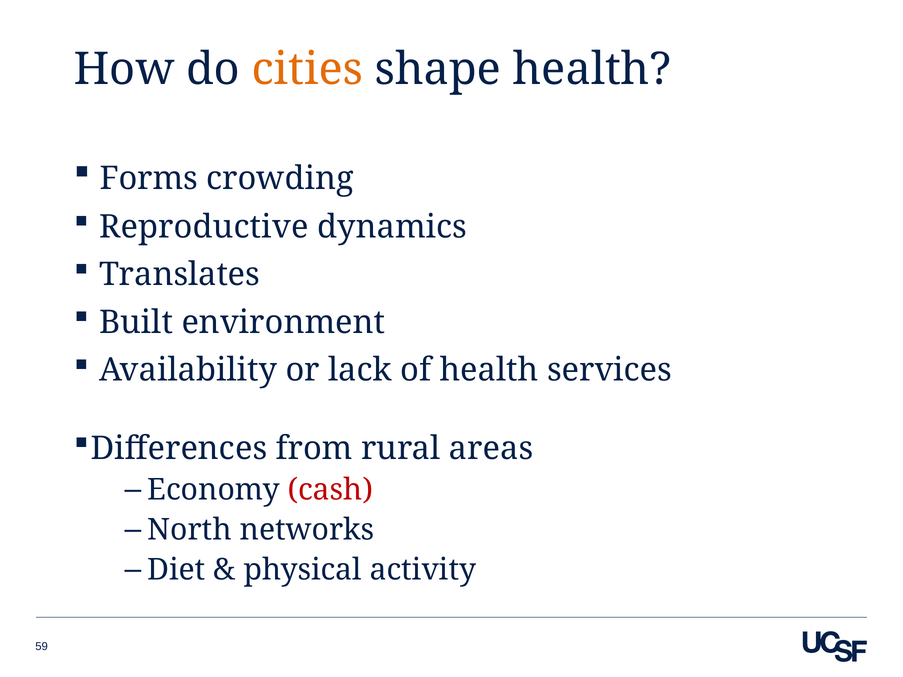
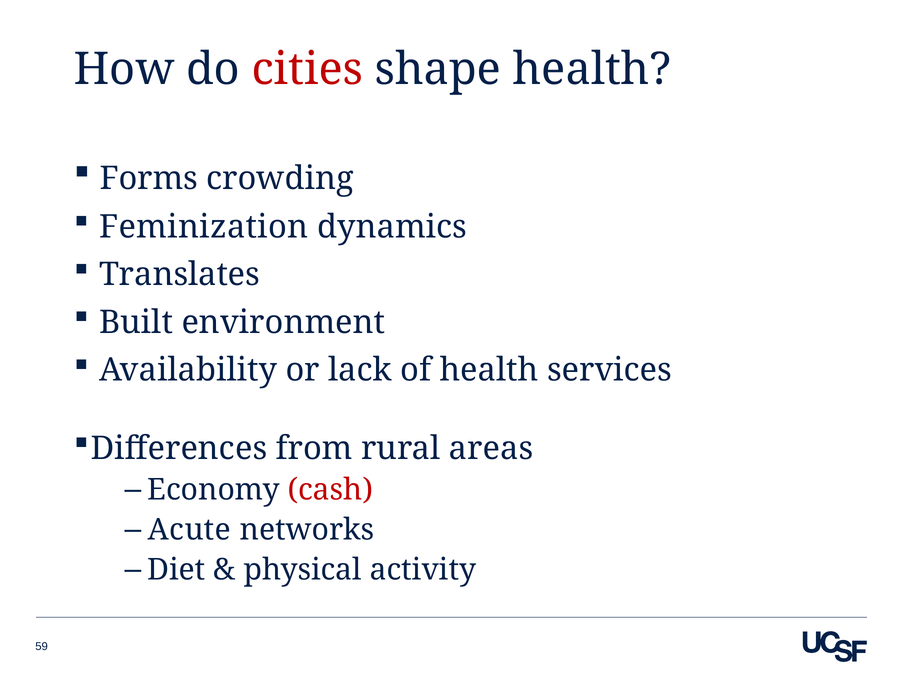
cities colour: orange -> red
Reproductive: Reproductive -> Feminization
North: North -> Acute
